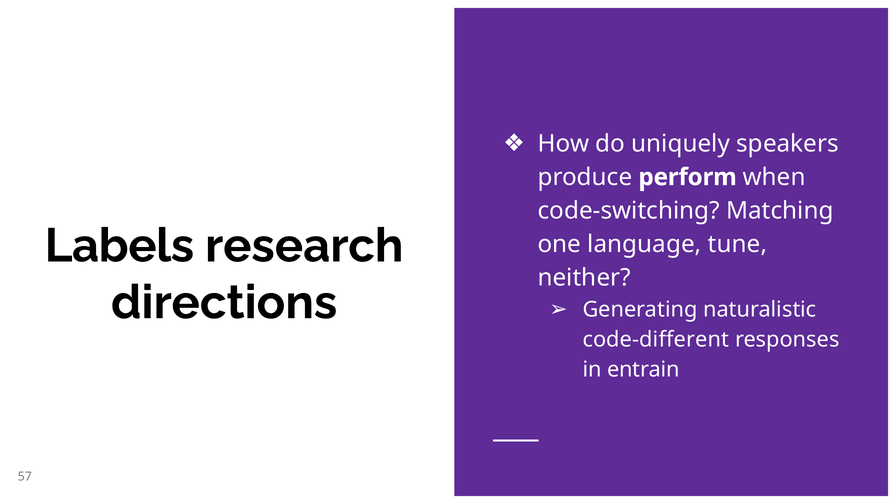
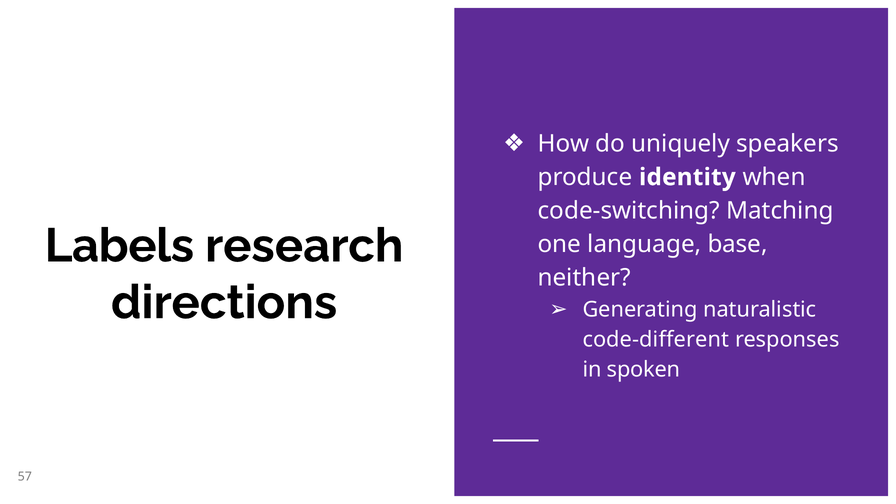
perform: perform -> identity
tune: tune -> base
entrain: entrain -> spoken
